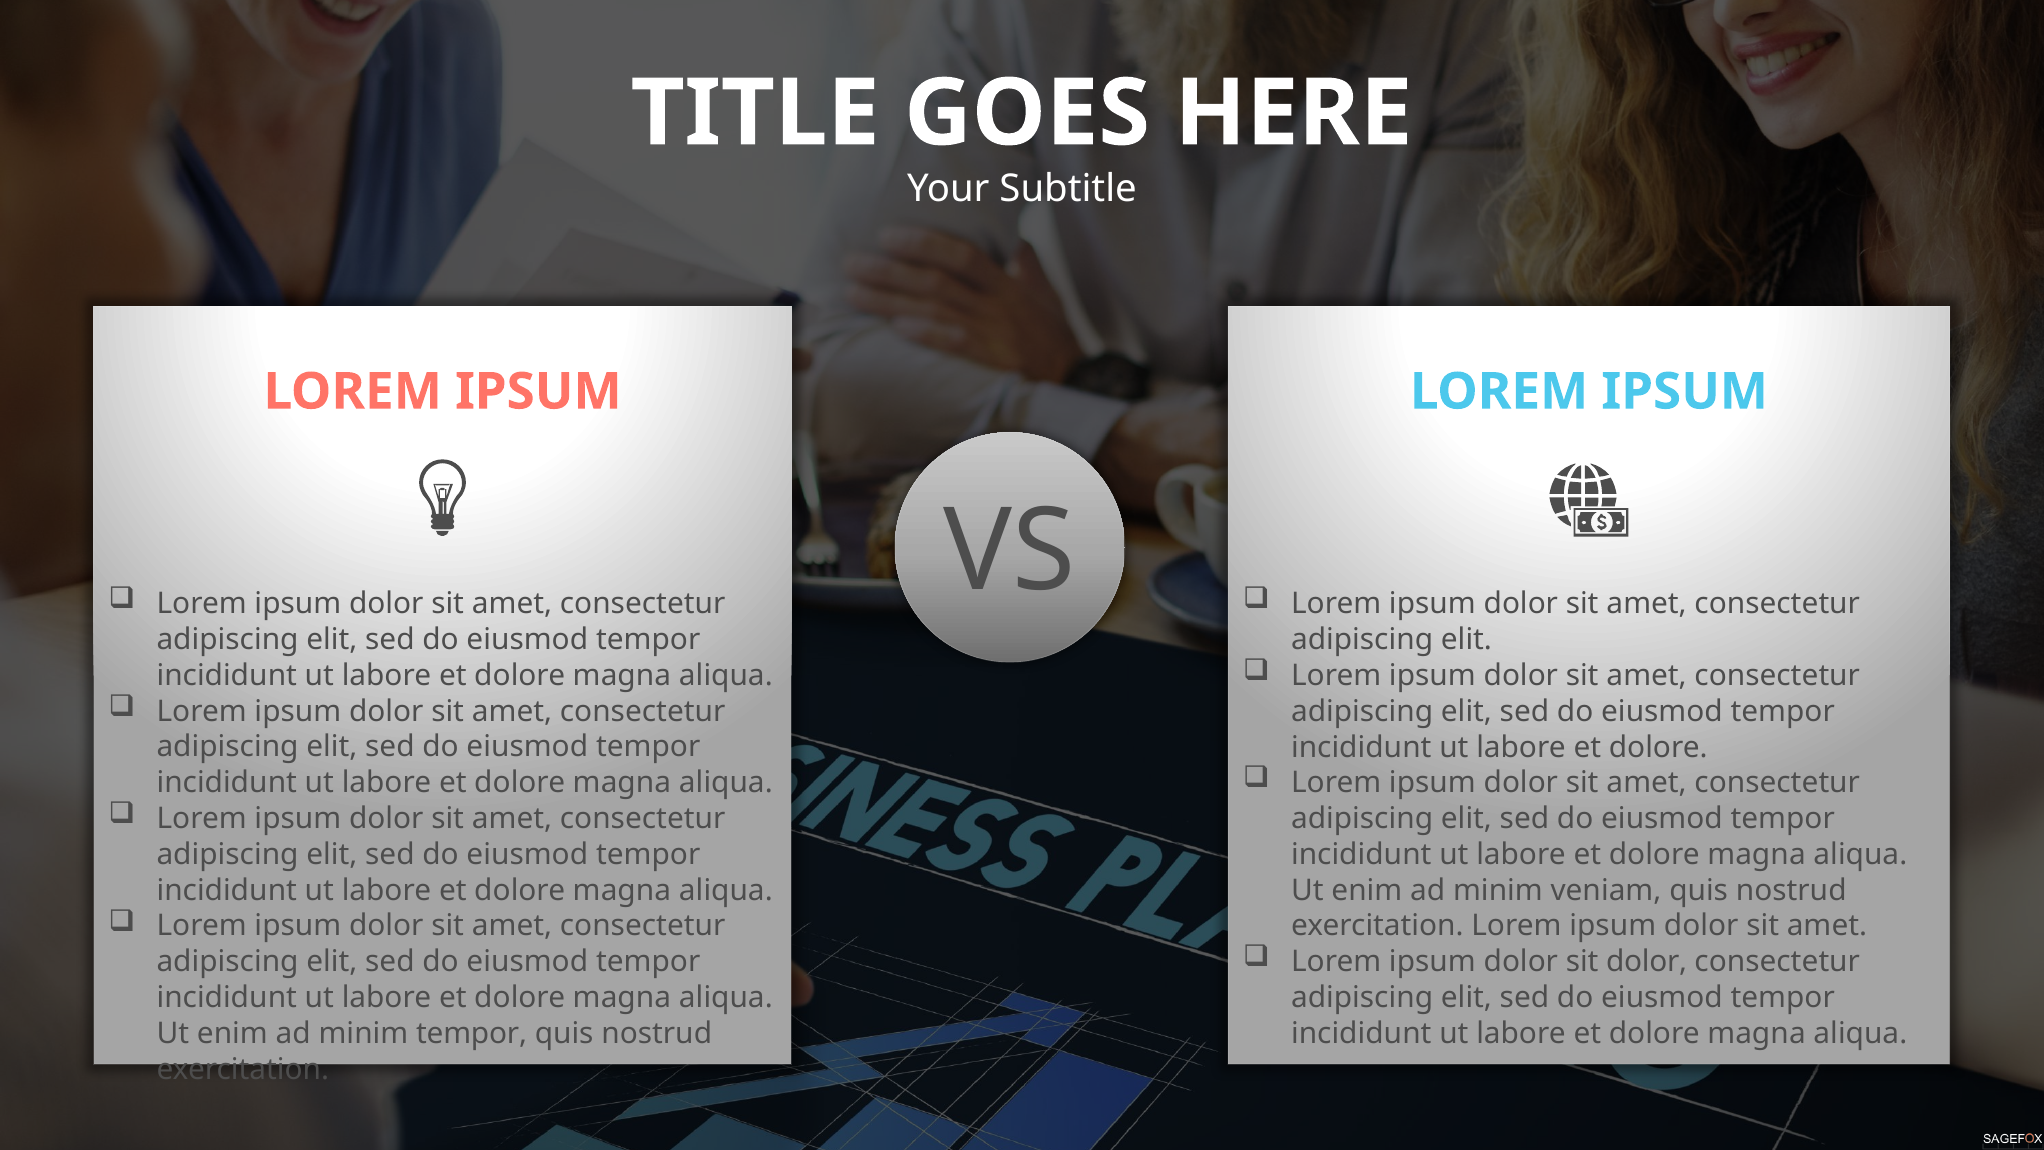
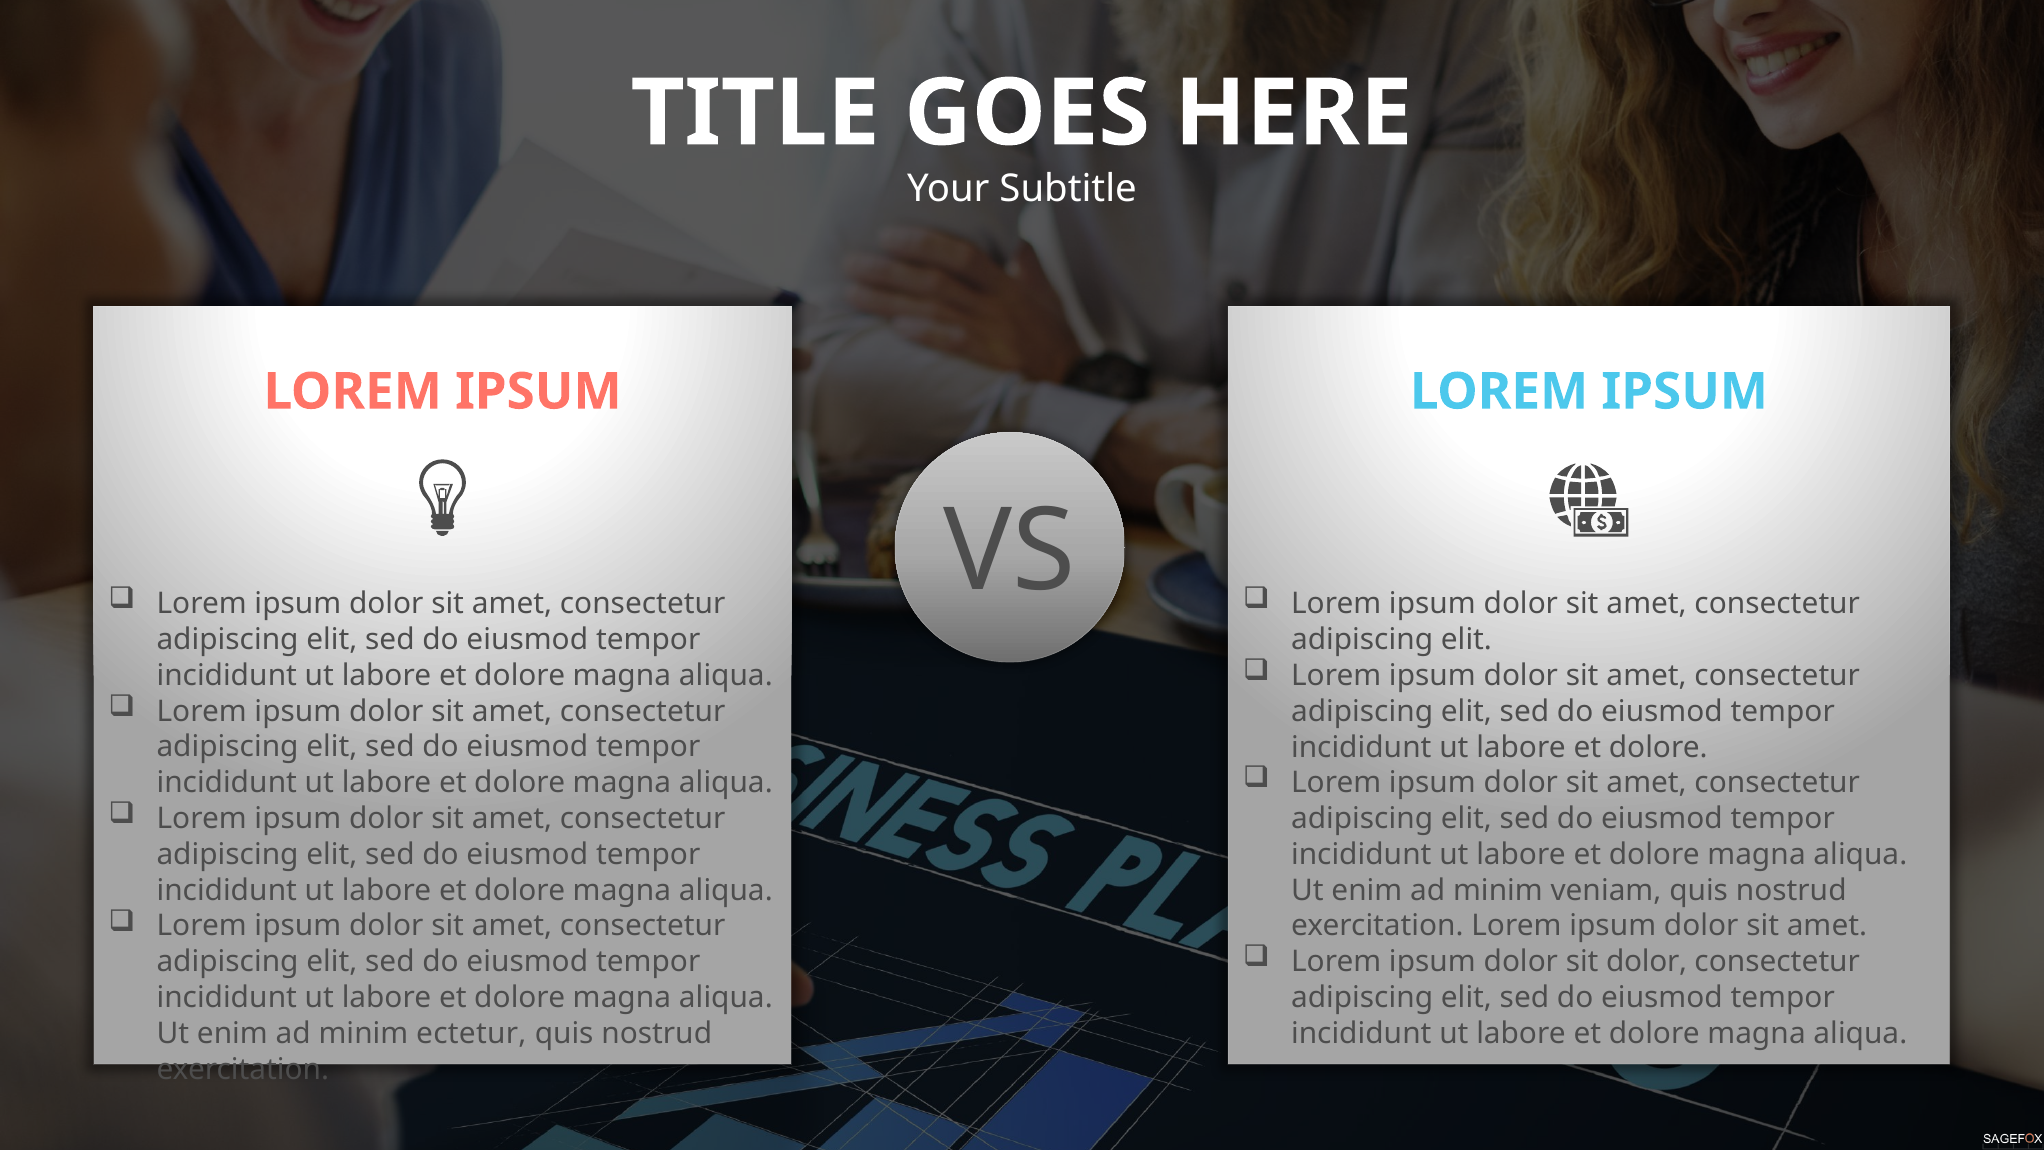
minim tempor: tempor -> ectetur
